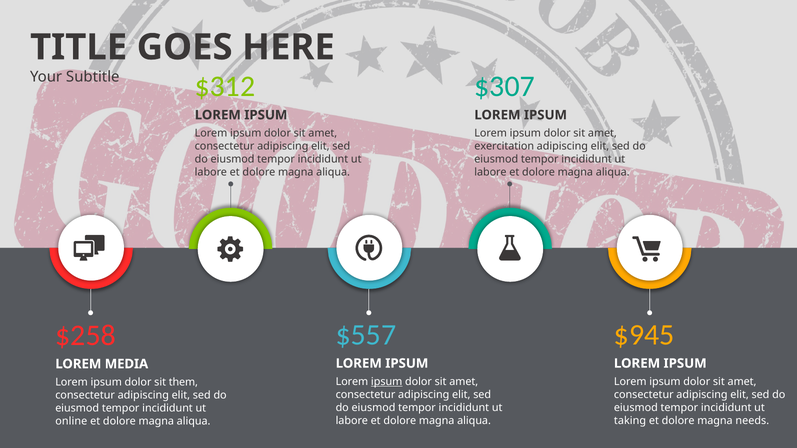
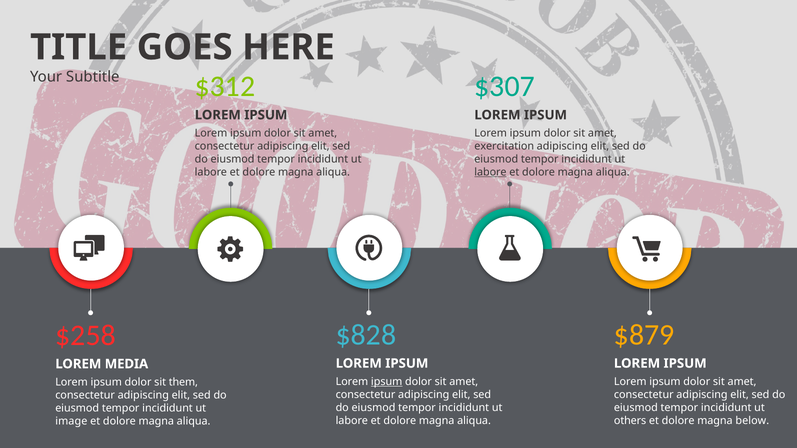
labore at (490, 172) underline: none -> present
$557: $557 -> $828
$945: $945 -> $879
taking: taking -> others
needs: needs -> below
online: online -> image
